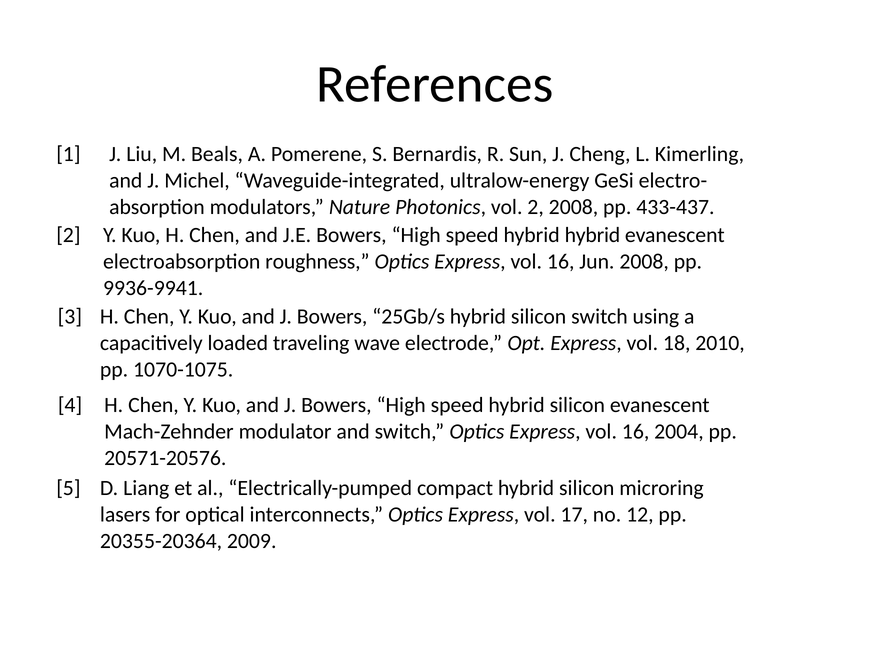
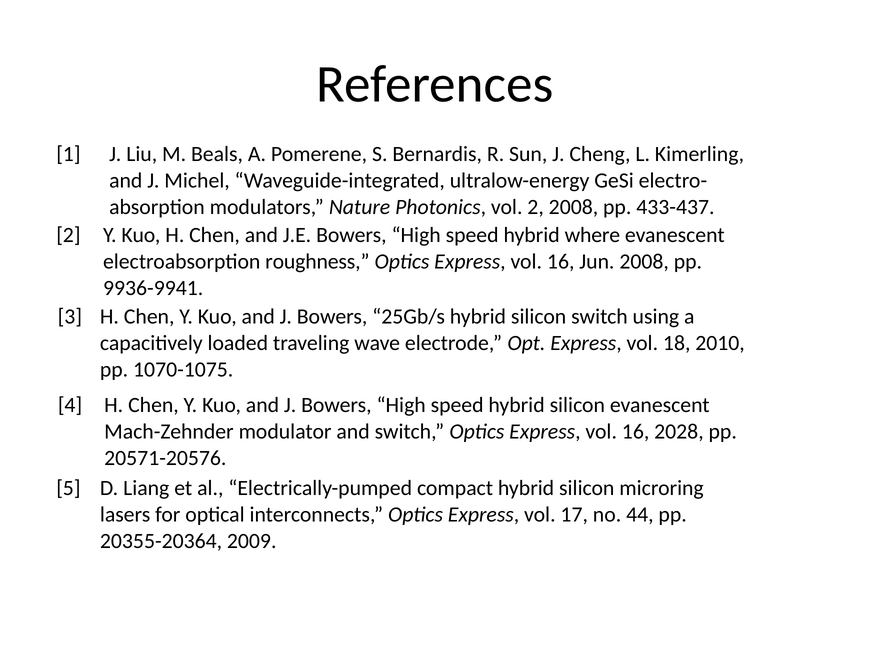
hybrid hybrid: hybrid -> where
2004: 2004 -> 2028
12: 12 -> 44
